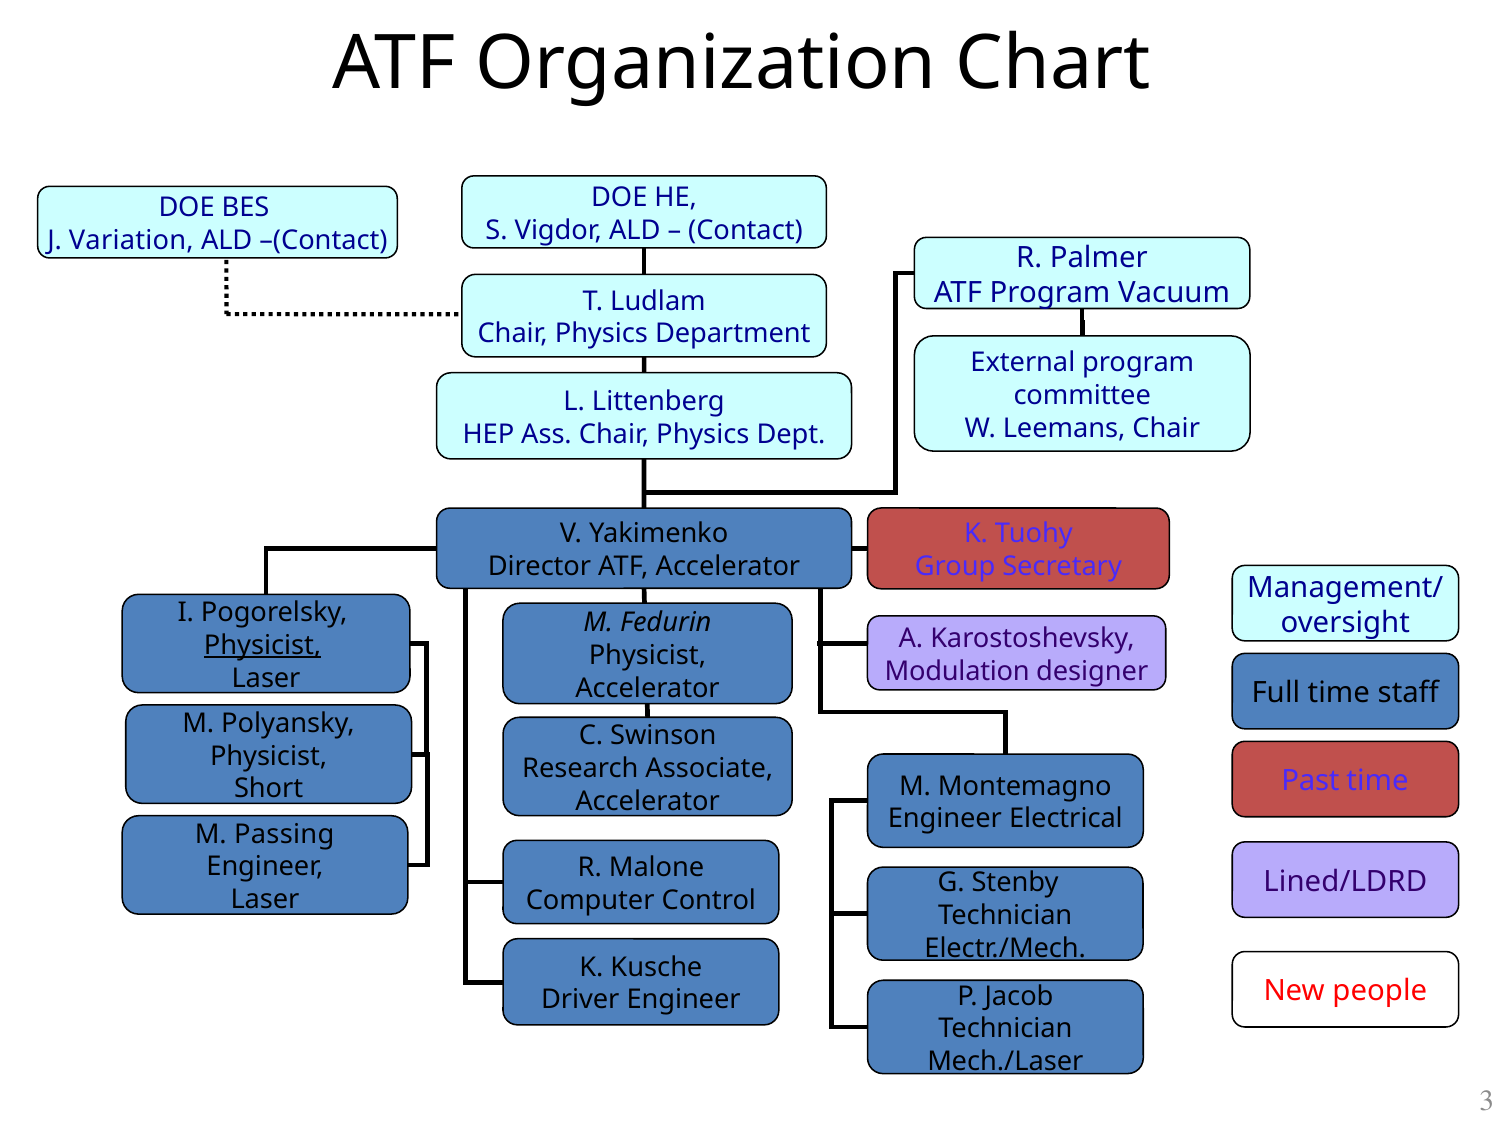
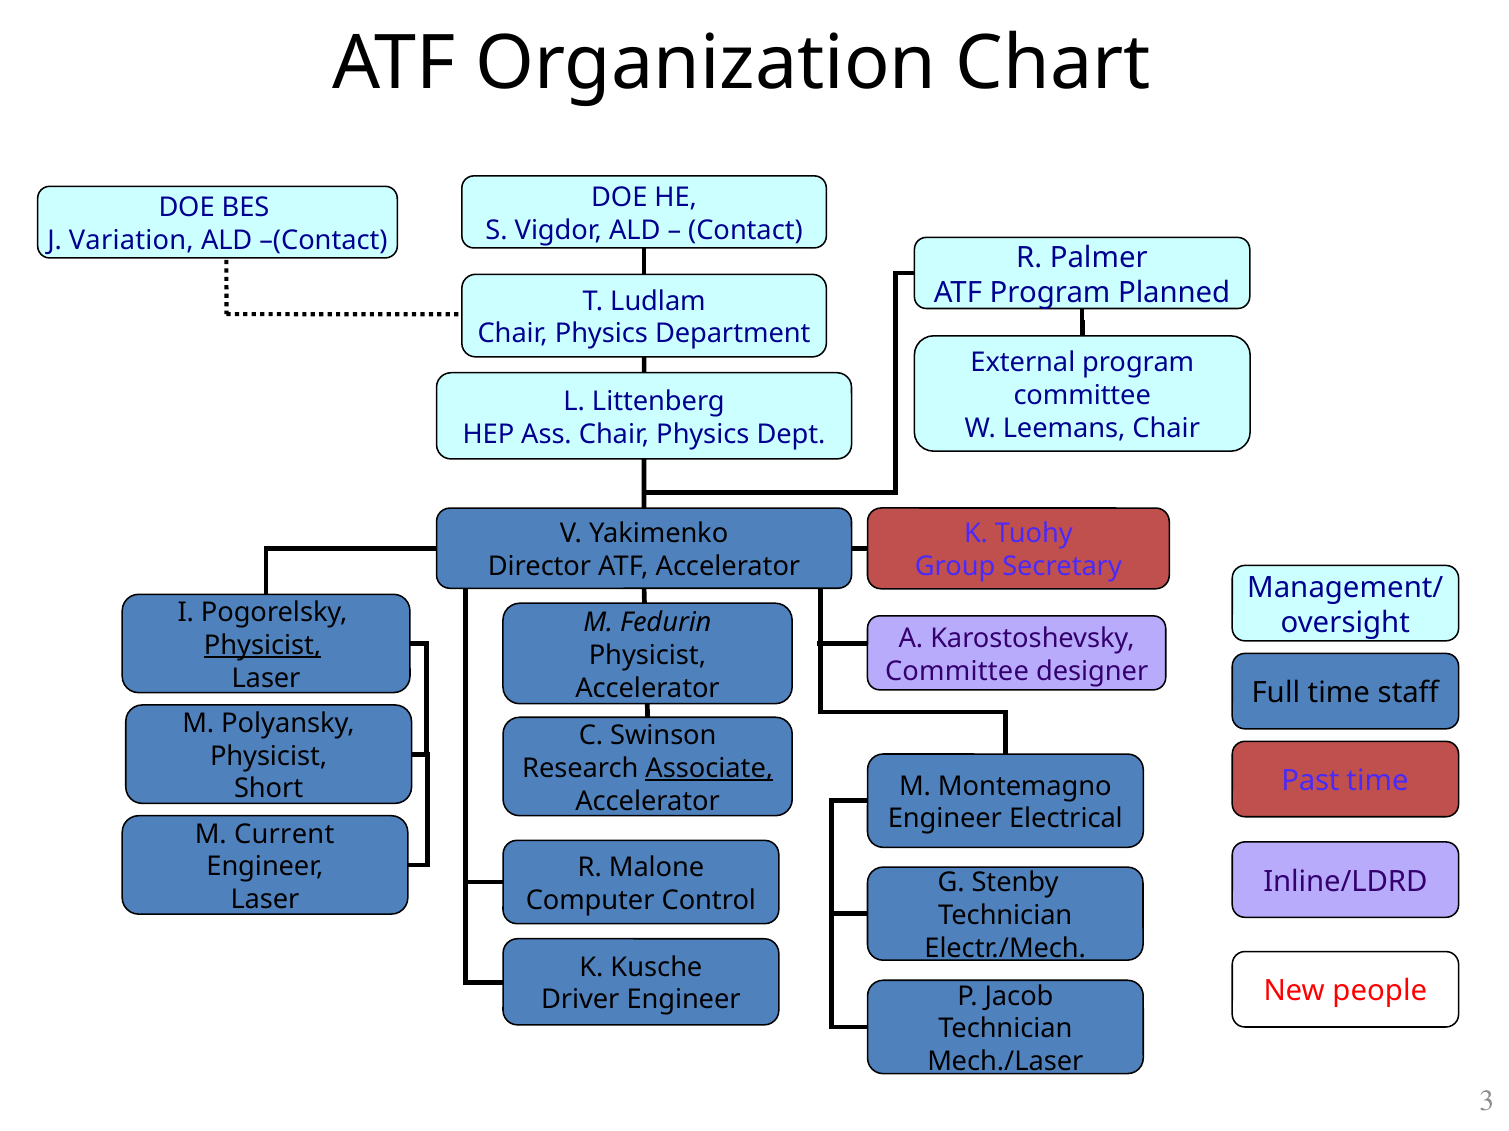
Vacuum: Vacuum -> Planned
Modulation at (957, 672): Modulation -> Committee
Associate underline: none -> present
Passing: Passing -> Current
Lined/LDRD: Lined/LDRD -> Inline/LDRD
